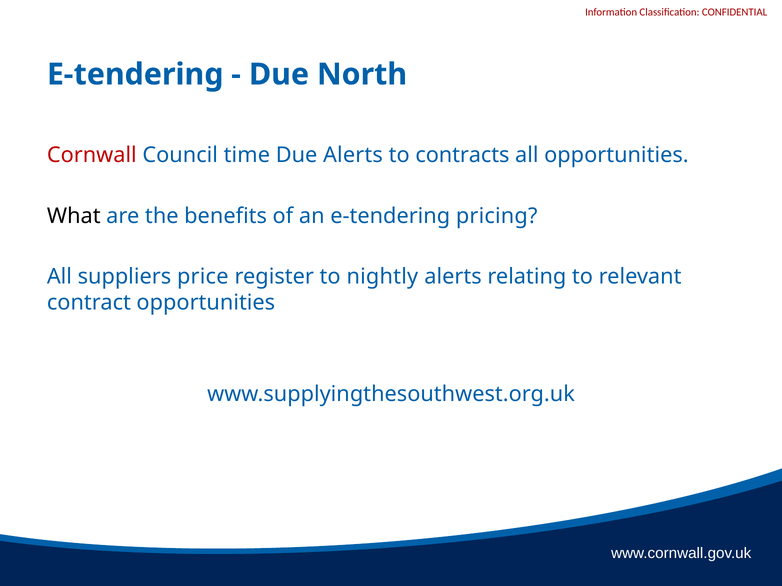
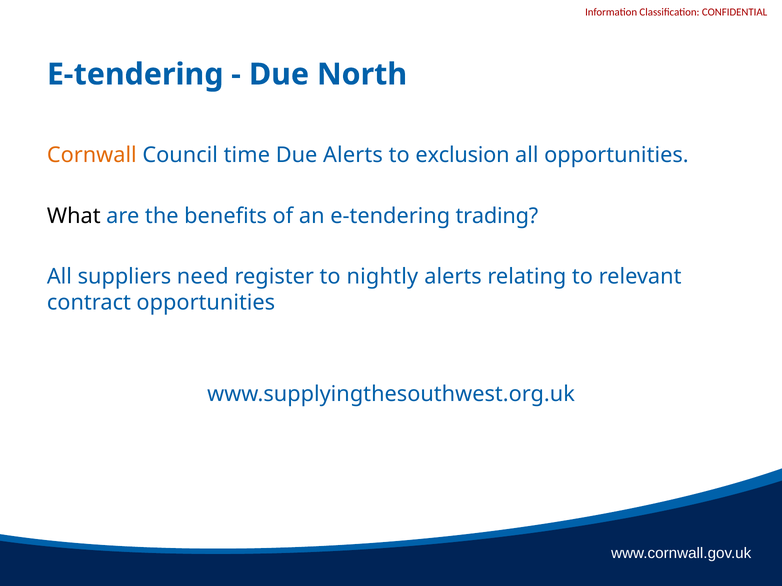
Cornwall colour: red -> orange
contracts: contracts -> exclusion
pricing: pricing -> trading
price: price -> need
